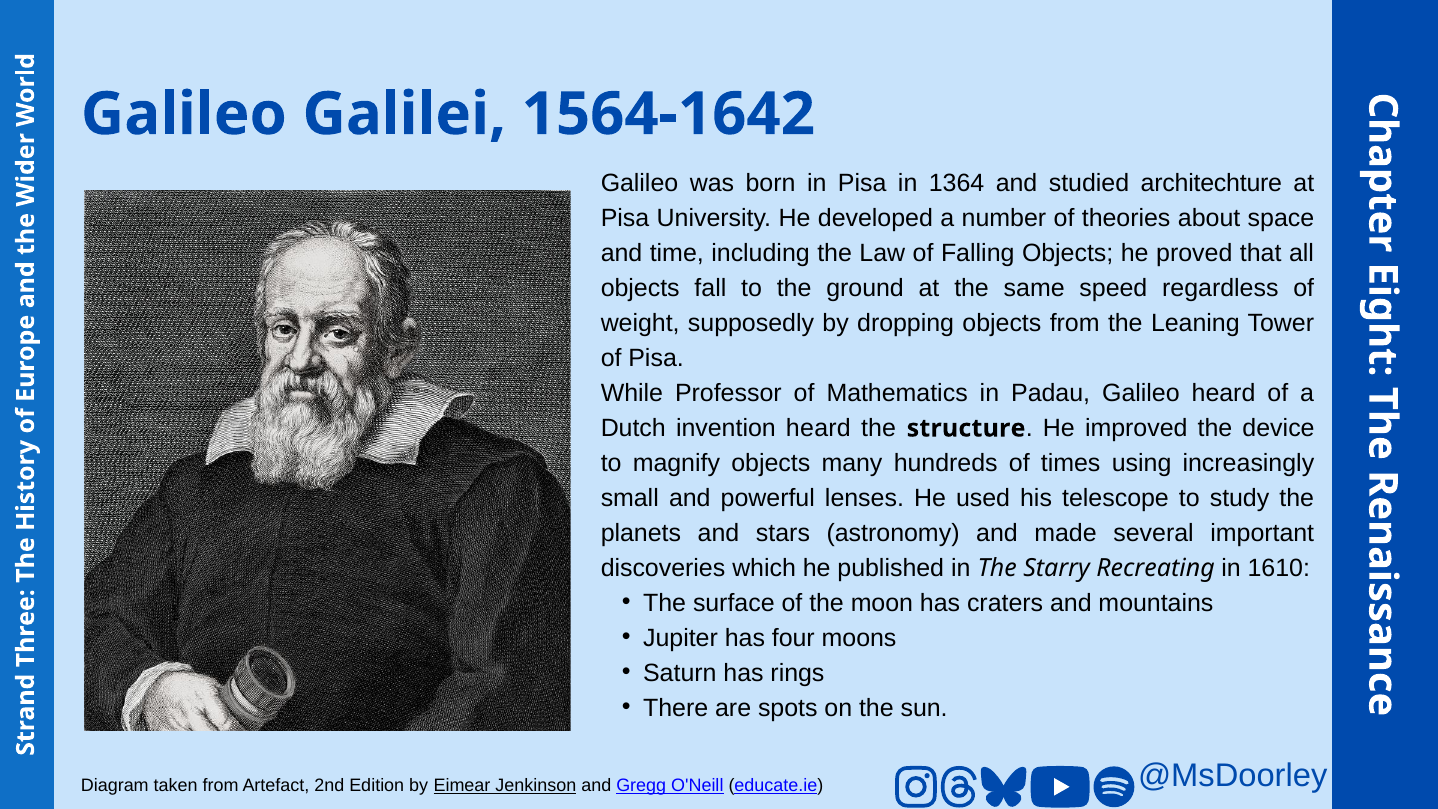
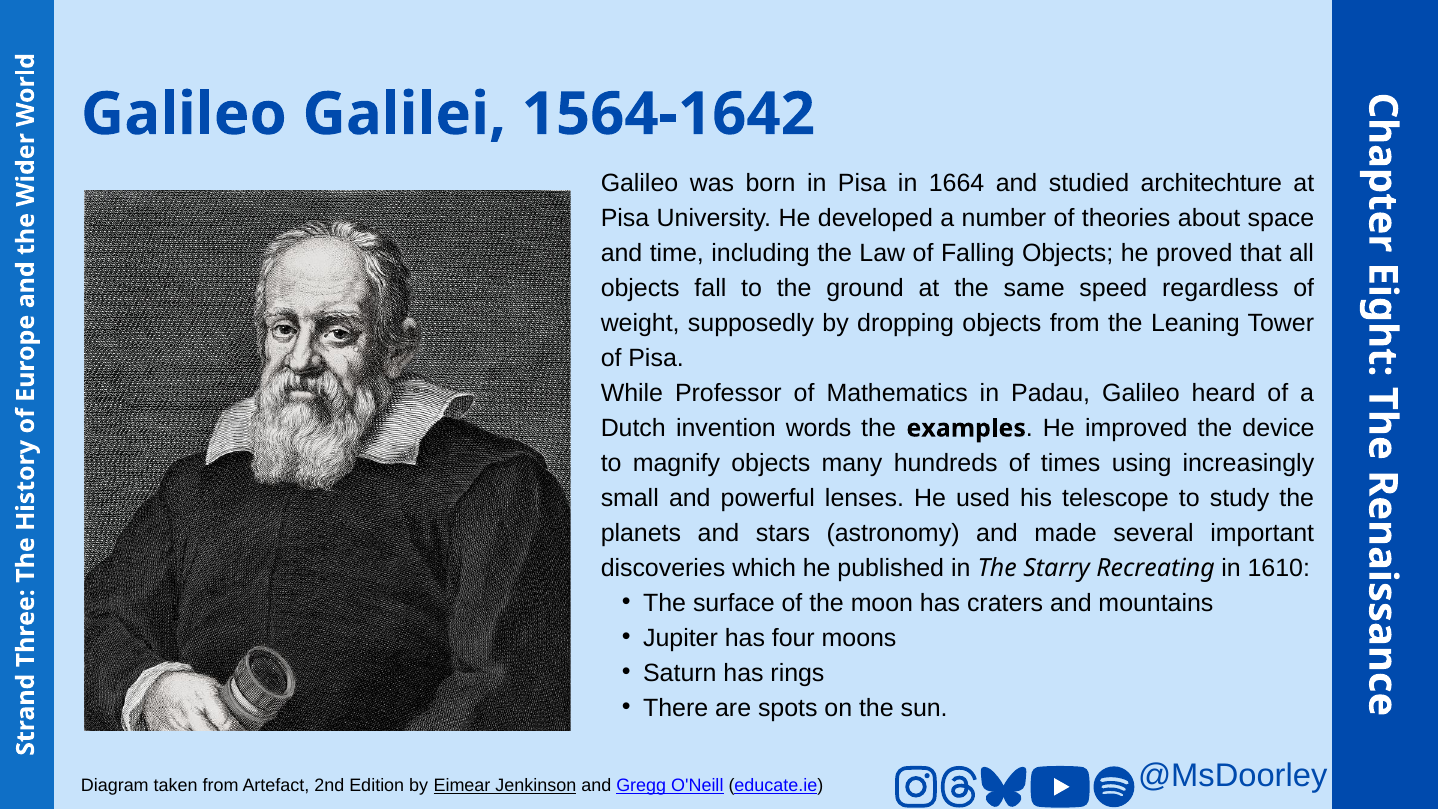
1364: 1364 -> 1664
invention heard: heard -> words
structure: structure -> examples
